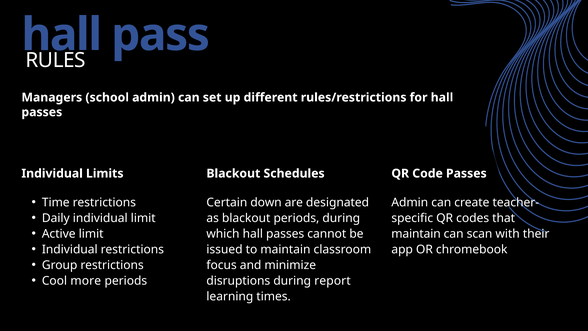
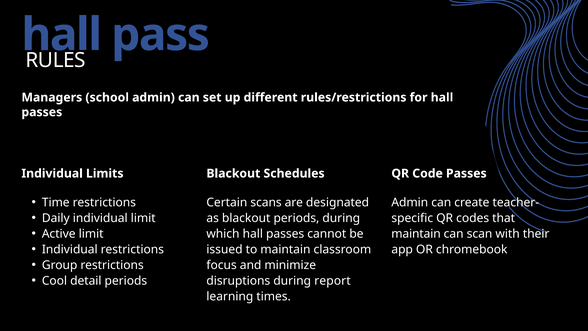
down: down -> scans
more: more -> detail
